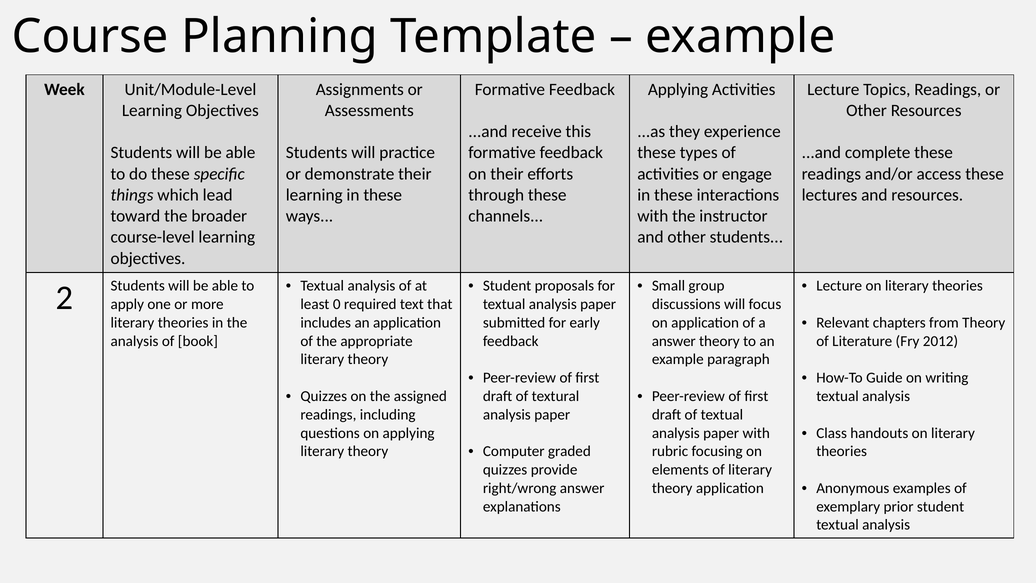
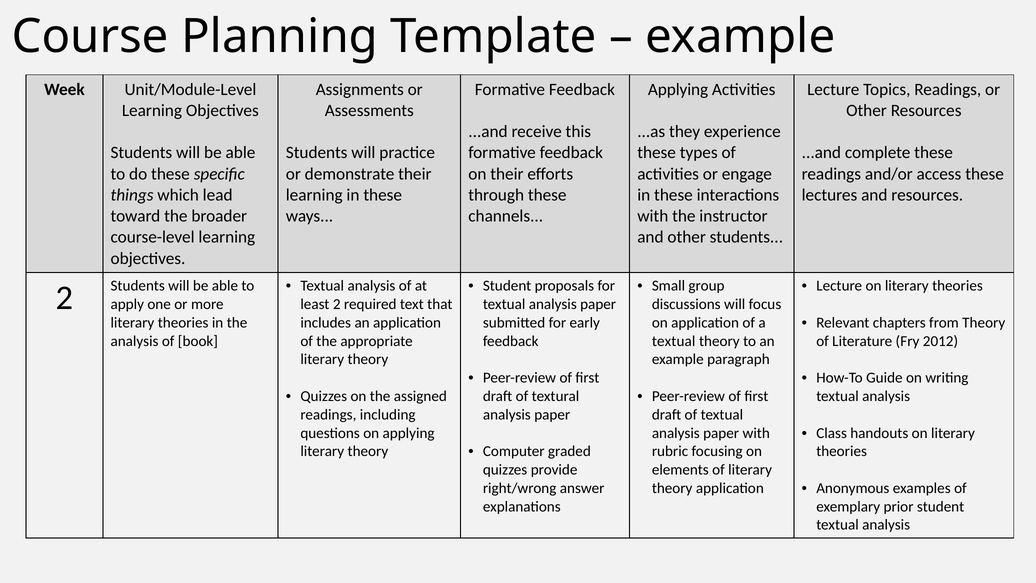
least 0: 0 -> 2
answer at (674, 341): answer -> textual
